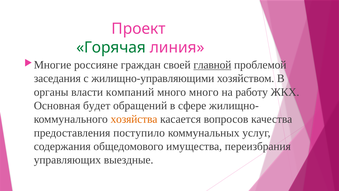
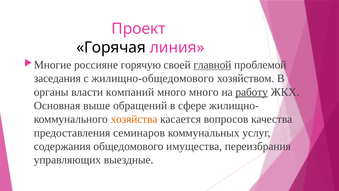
Горячая colour: green -> black
граждан: граждан -> горячую
жилищно-управляющими: жилищно-управляющими -> жилищно-общедомового
работу underline: none -> present
будет: будет -> выше
поступило: поступило -> семинаров
